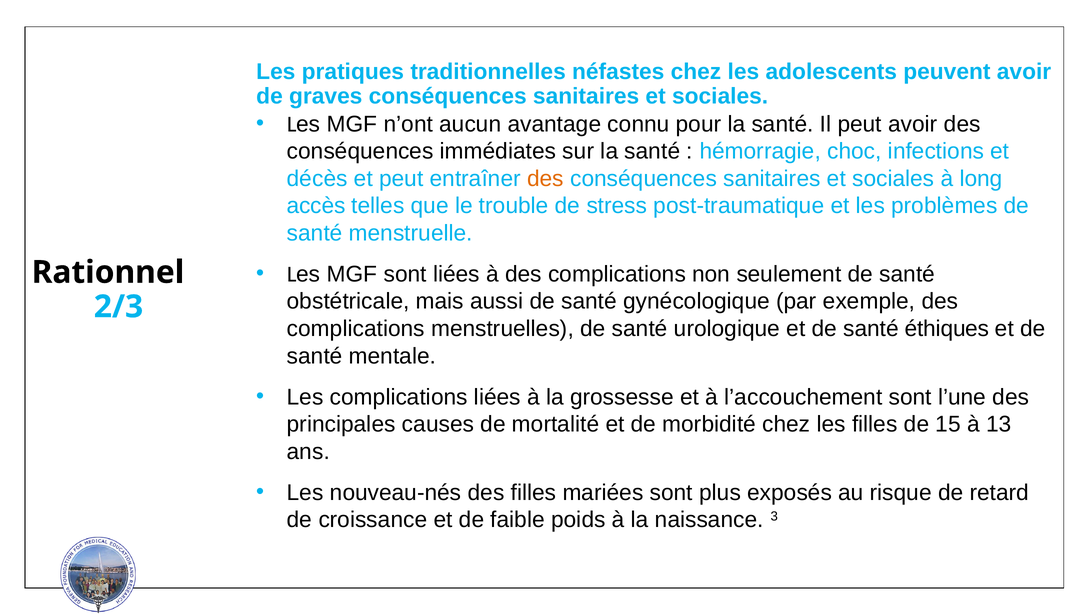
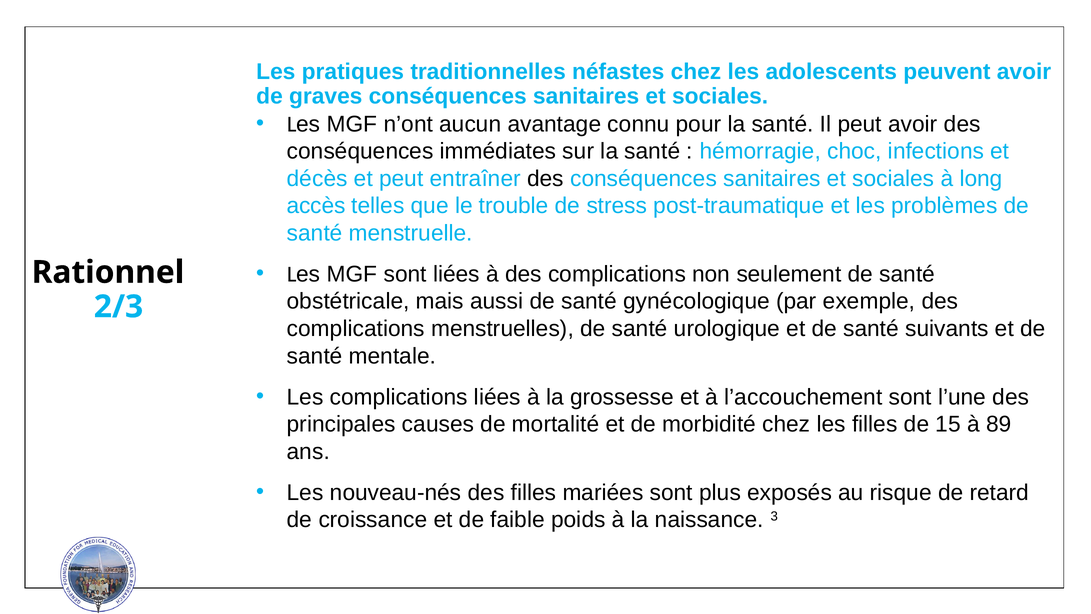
des at (545, 179) colour: orange -> black
éthiques: éthiques -> suivants
13: 13 -> 89
